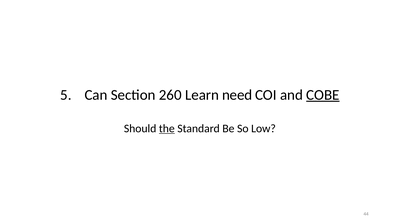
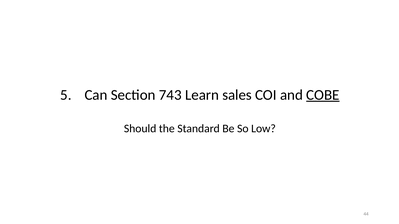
260: 260 -> 743
need: need -> sales
the underline: present -> none
